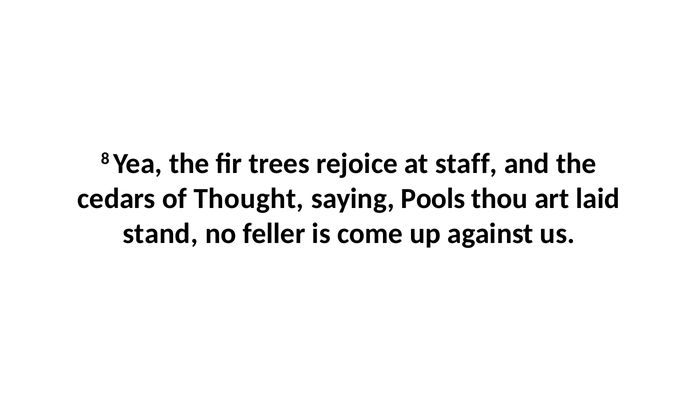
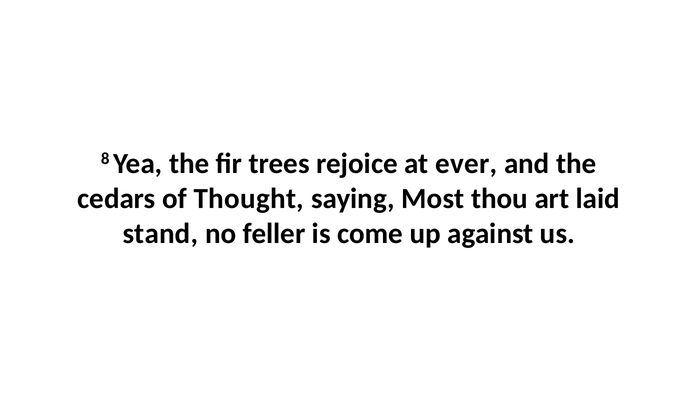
staff: staff -> ever
Pools: Pools -> Most
